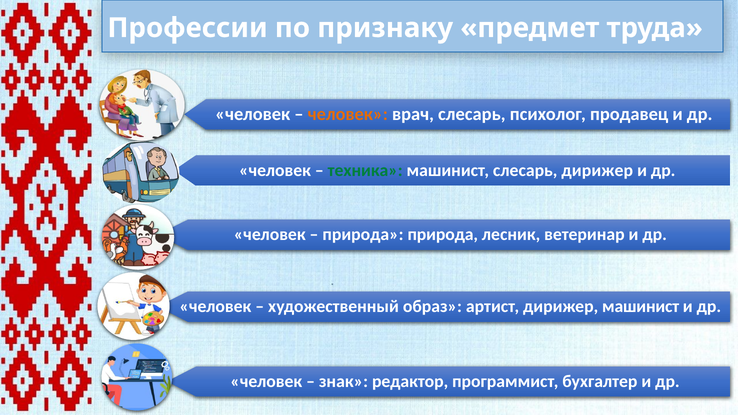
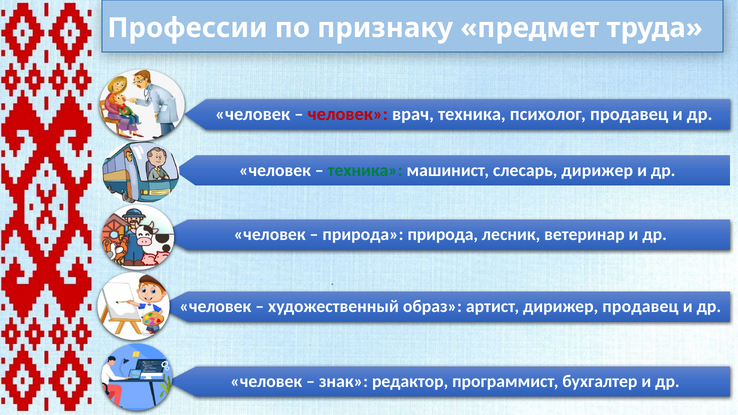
человек at (348, 114) colour: orange -> red
врач слесарь: слесарь -> техника
дирижер машинист: машинист -> продавец
